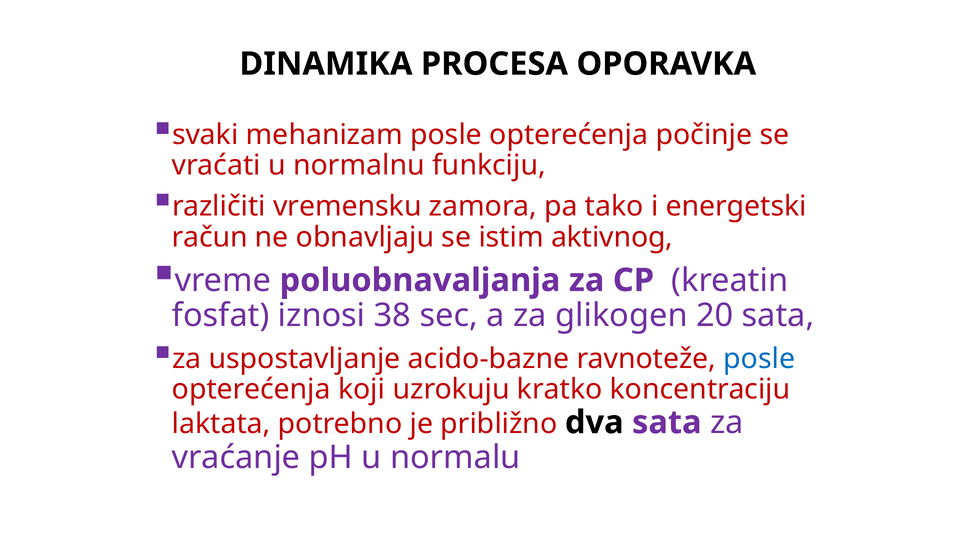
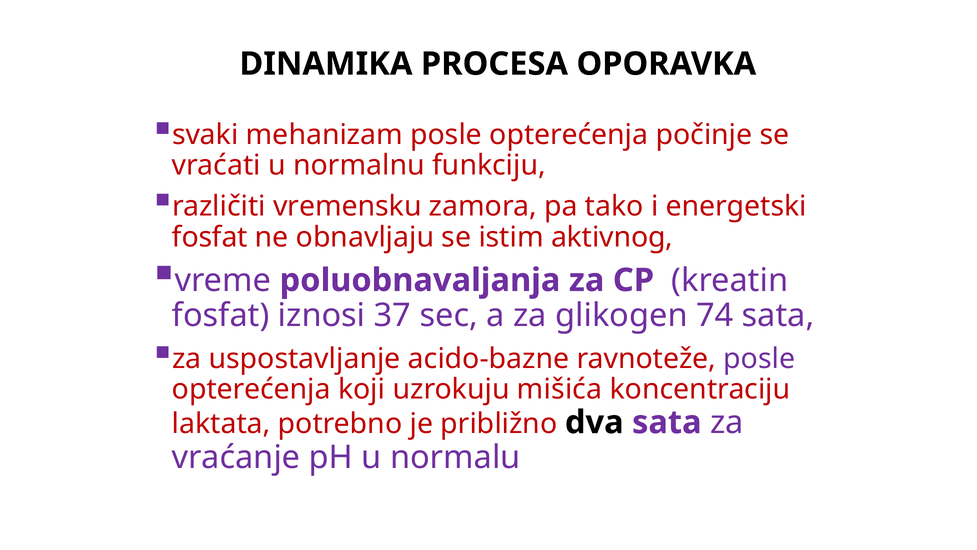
račun at (210, 237): račun -> fosfat
38: 38 -> 37
20: 20 -> 74
posle at (759, 358) colour: blue -> purple
kratko: kratko -> mišića
